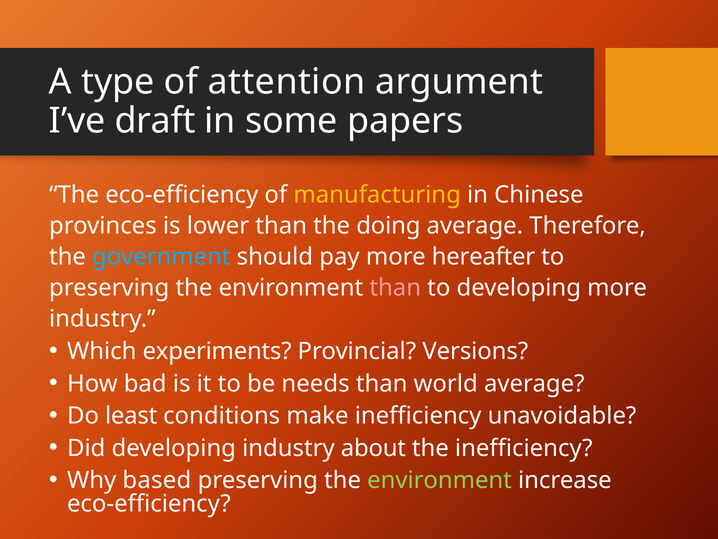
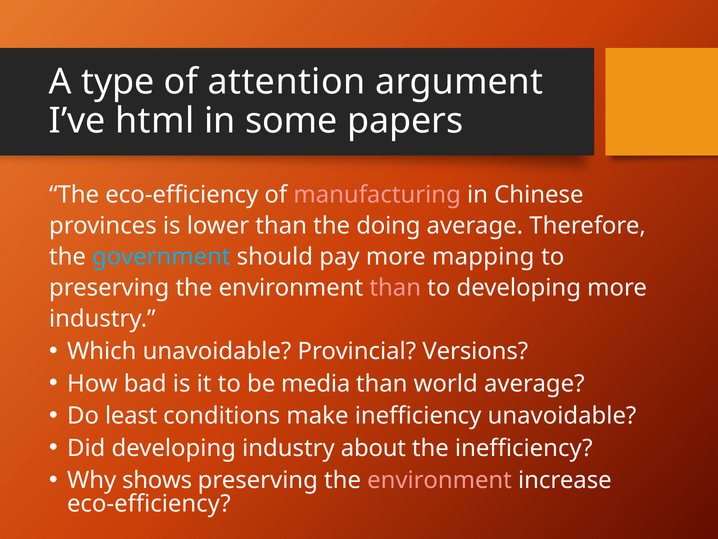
draft: draft -> html
manufacturing colour: yellow -> pink
hereafter: hereafter -> mapping
Which experiments: experiments -> unavoidable
needs: needs -> media
based: based -> shows
environment at (440, 480) colour: light green -> pink
